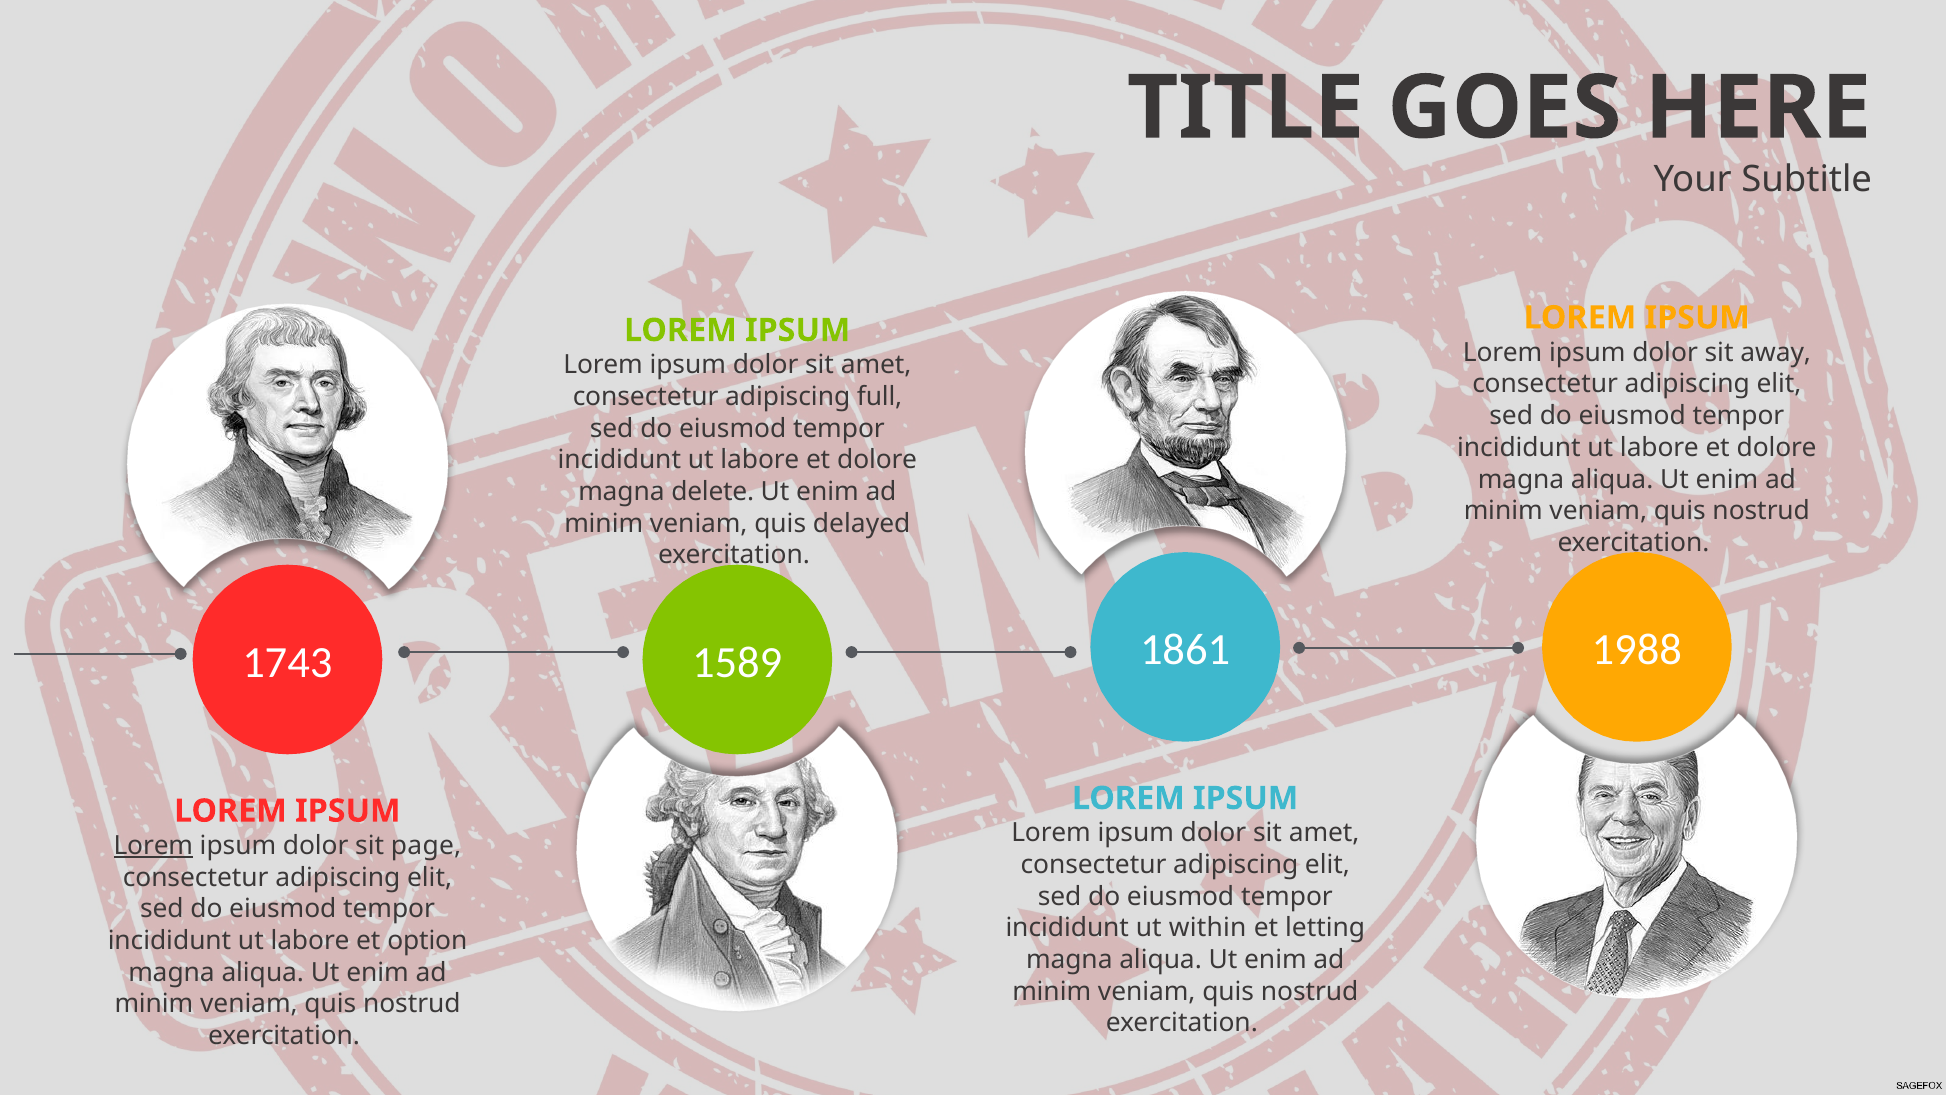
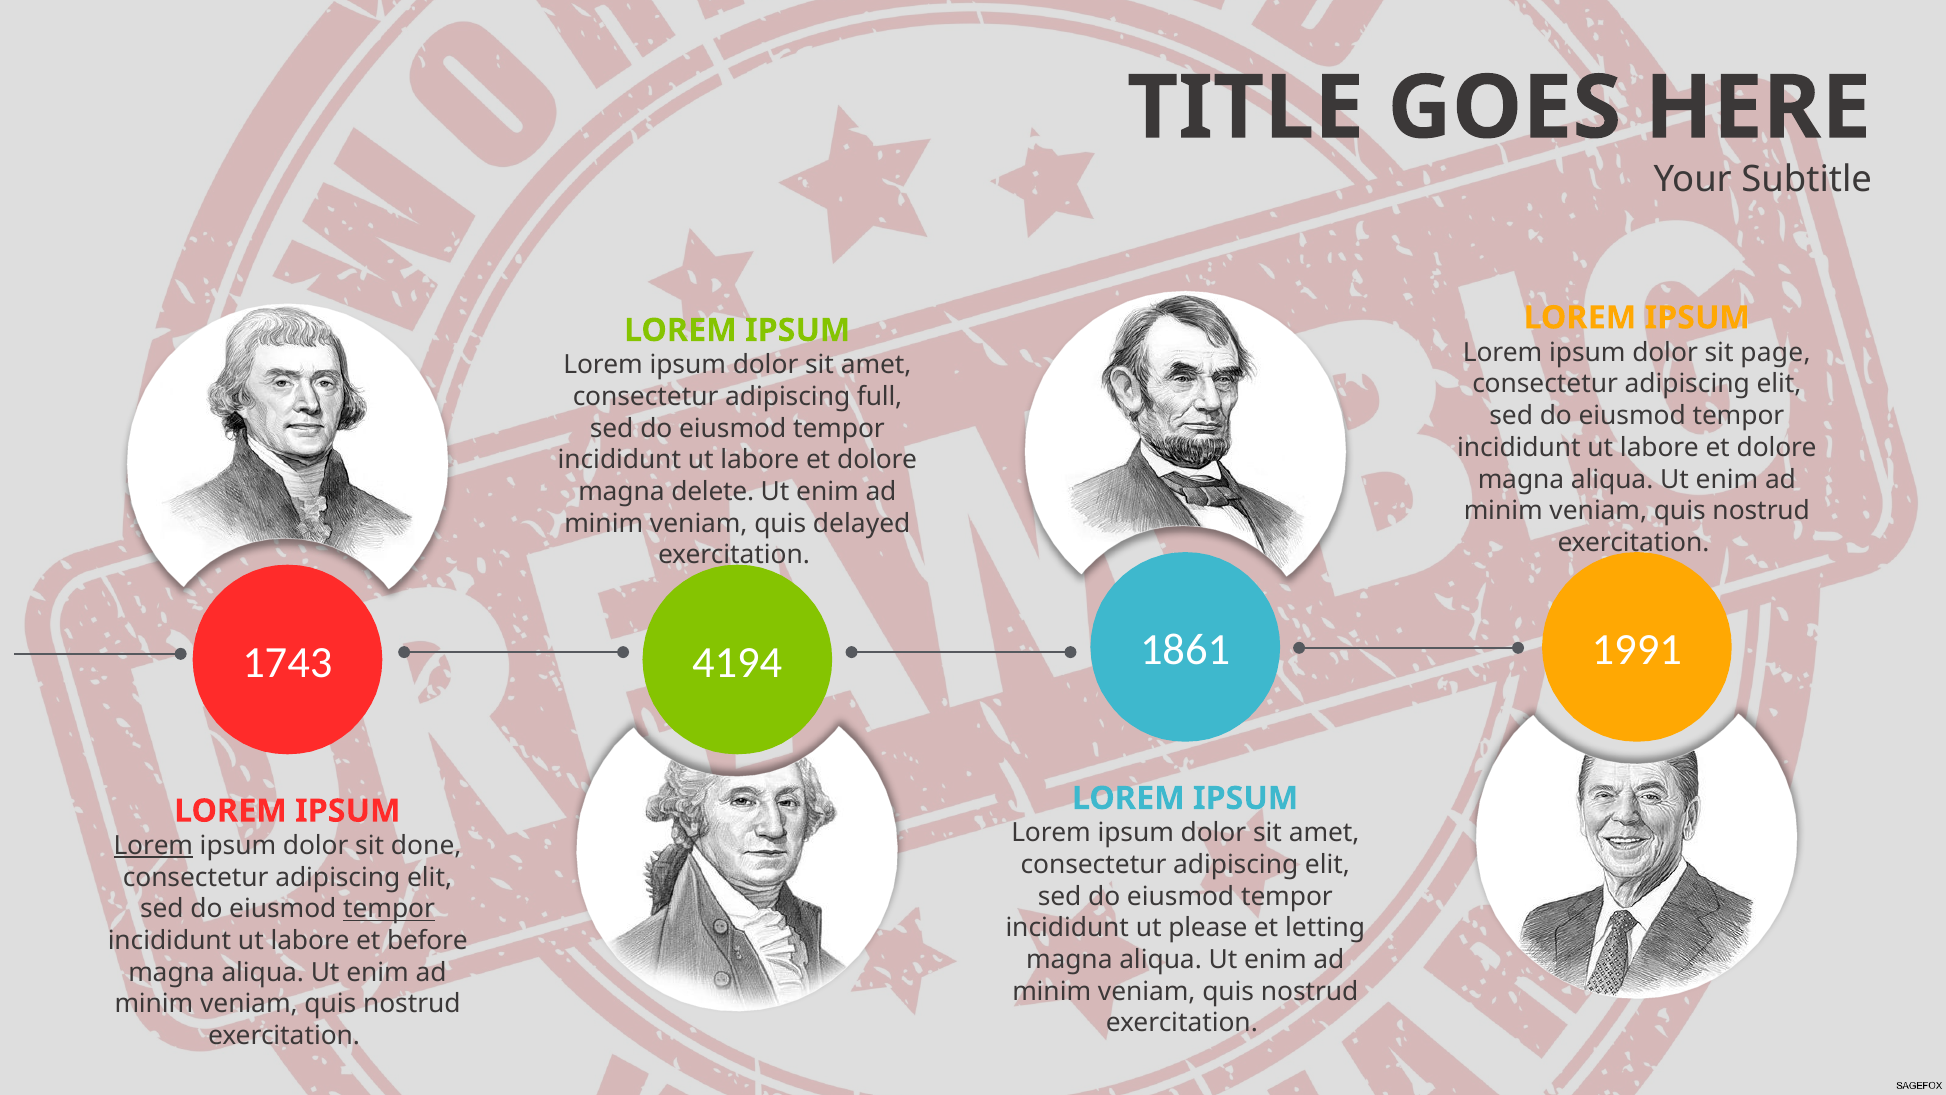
away: away -> page
1988: 1988 -> 1991
1589: 1589 -> 4194
page: page -> done
tempor at (389, 909) underline: none -> present
within: within -> please
option: option -> before
